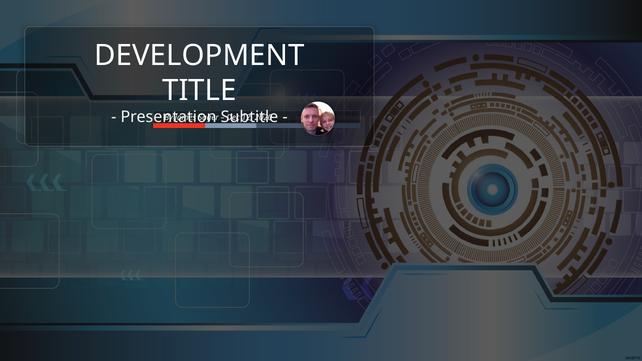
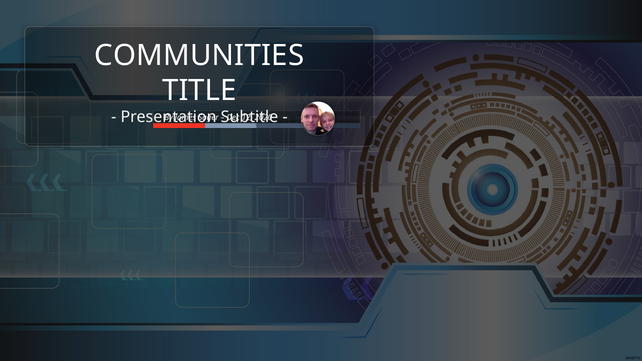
DEVELOPMENT: DEVELOPMENT -> COMMUNITIES
